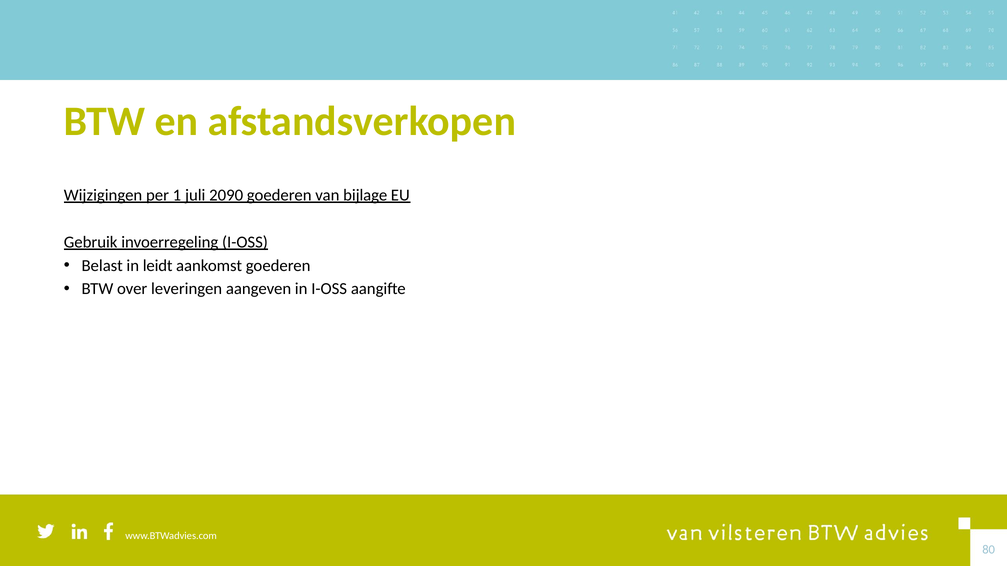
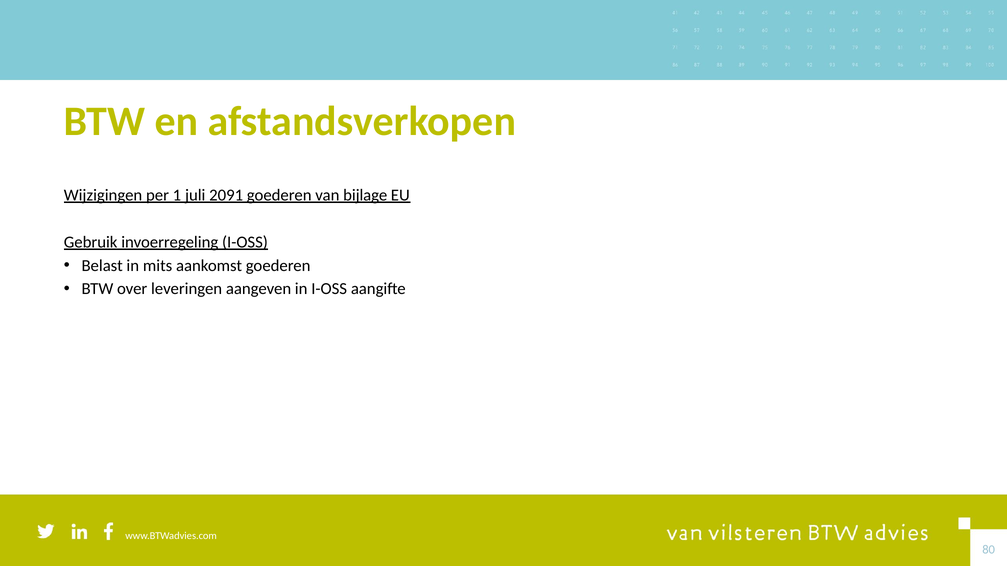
2090: 2090 -> 2091
leidt: leidt -> mits
